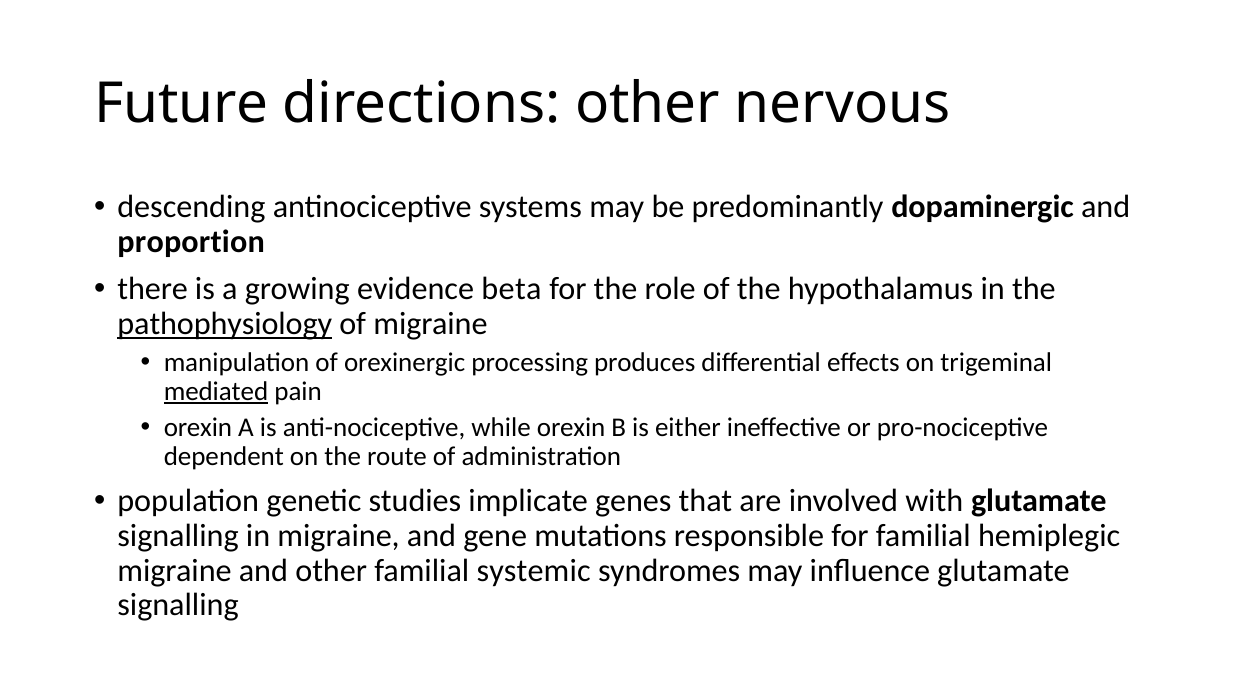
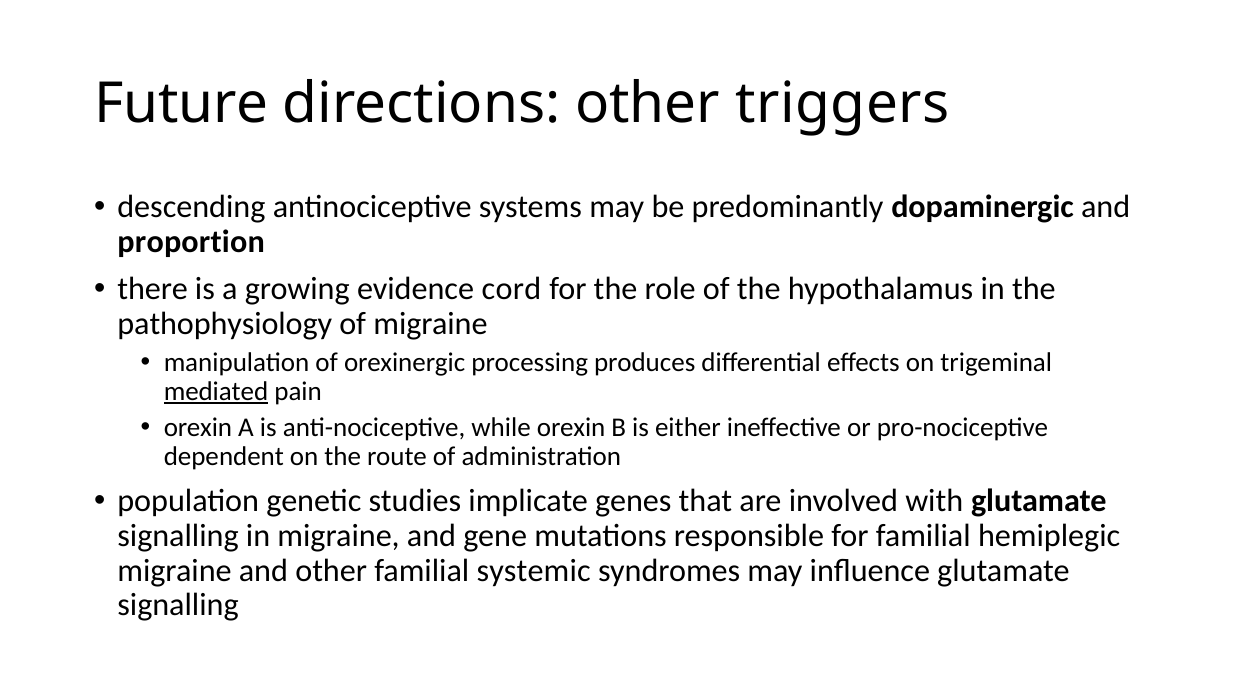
nervous: nervous -> triggers
beta: beta -> cord
pathophysiology underline: present -> none
